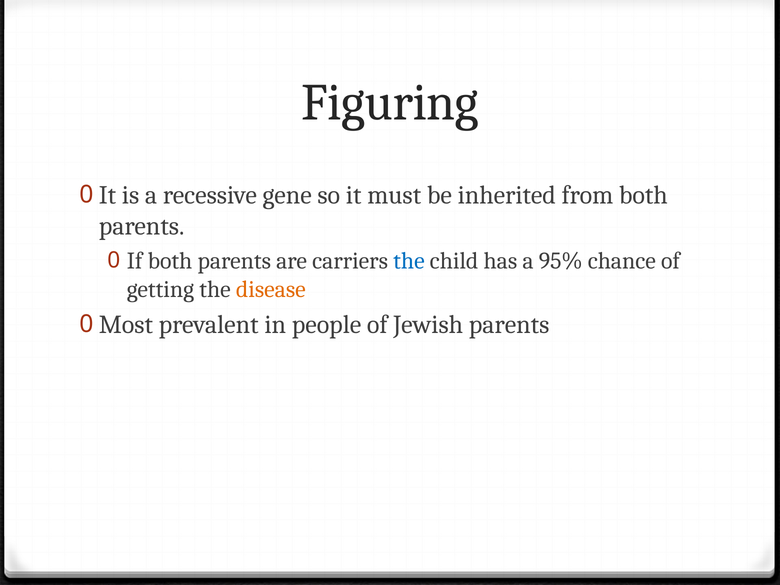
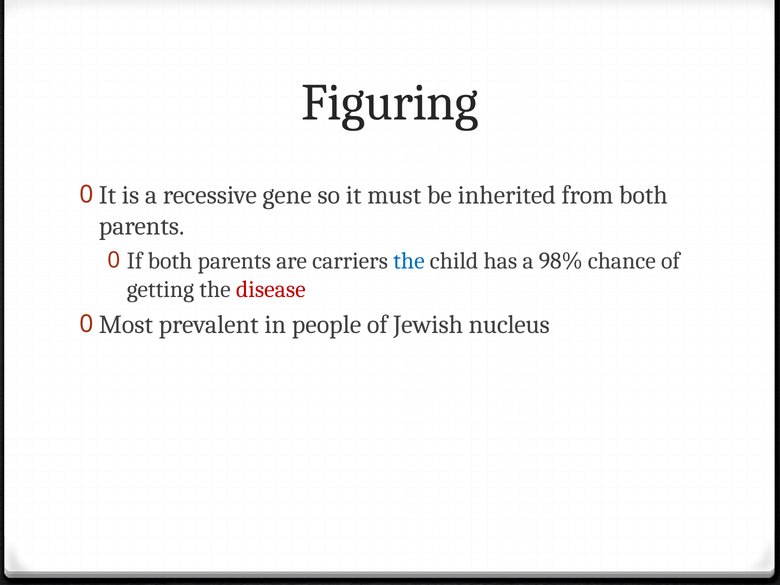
95%: 95% -> 98%
disease colour: orange -> red
Jewish parents: parents -> nucleus
